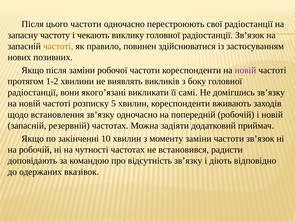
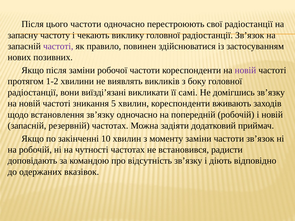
частоті at (58, 46) colour: orange -> purple
якого’язані: якого’язані -> виїзді’язані
розписку: розписку -> зникання
